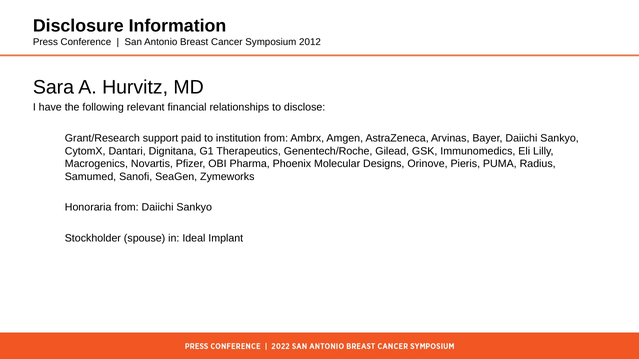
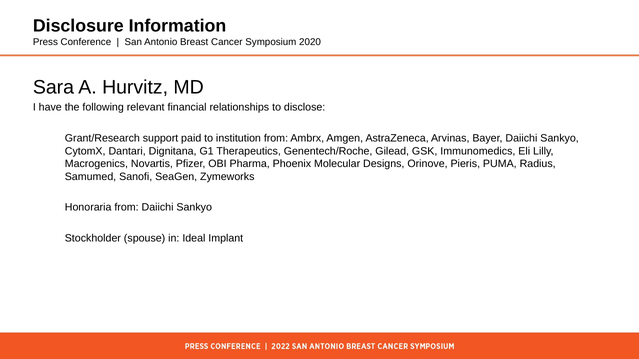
2012: 2012 -> 2020
